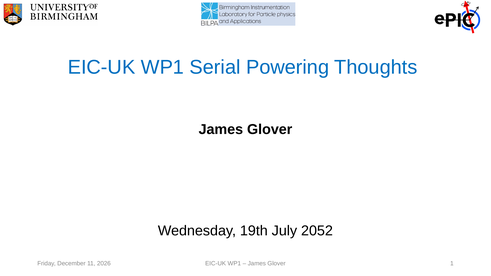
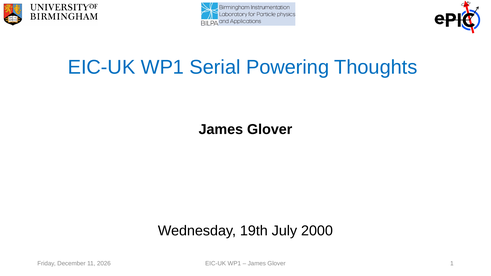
2052: 2052 -> 2000
